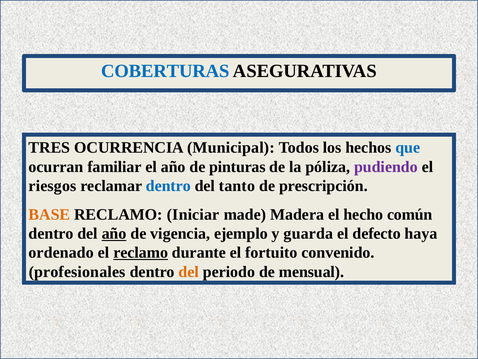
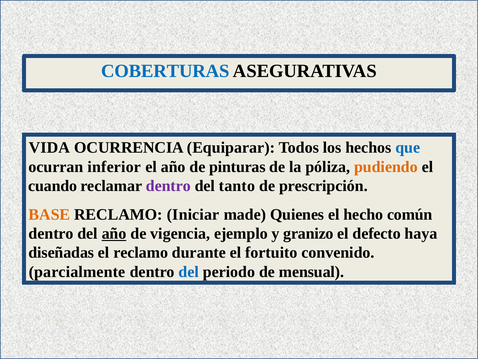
TRES: TRES -> VIDA
Municipal: Municipal -> Equiparar
familiar: familiar -> inferior
pudiendo colour: purple -> orange
riesgos: riesgos -> cuando
dentro at (168, 186) colour: blue -> purple
Madera: Madera -> Quienes
guarda: guarda -> granizo
ordenado: ordenado -> diseñadas
reclamo at (141, 252) underline: present -> none
profesionales: profesionales -> parcialmente
del at (189, 271) colour: orange -> blue
